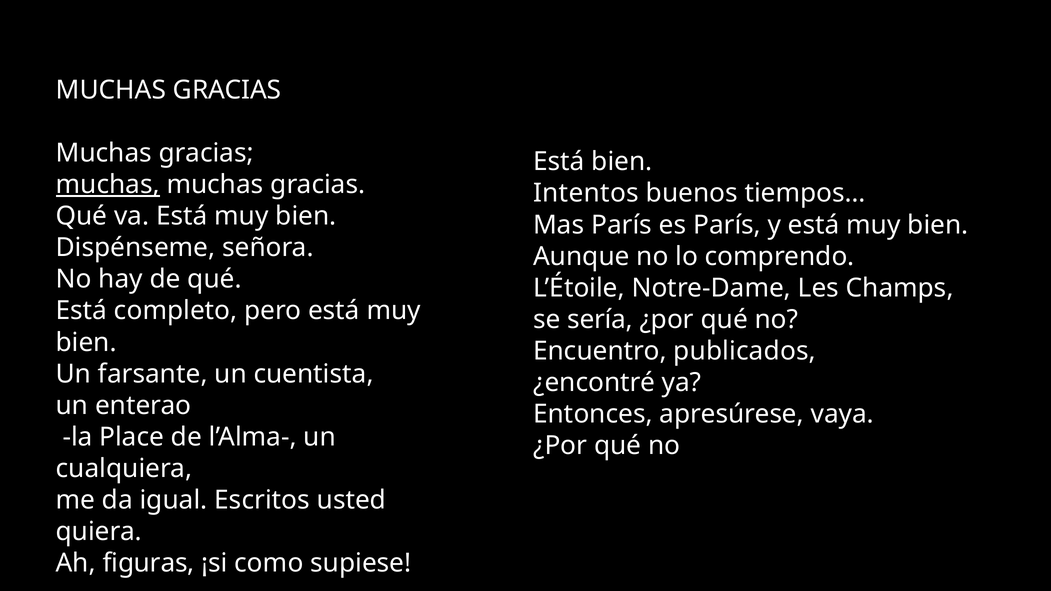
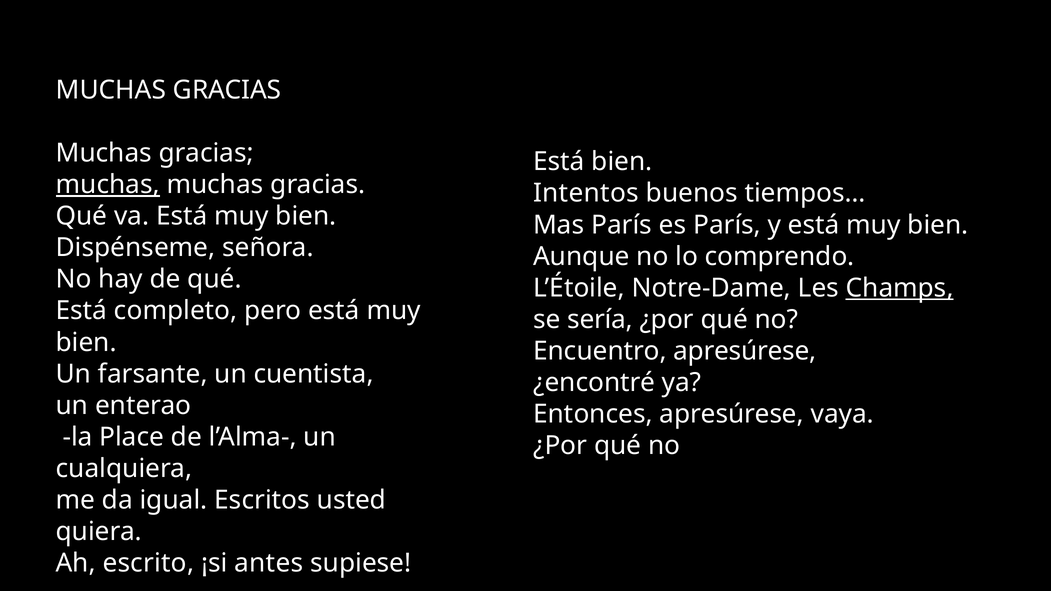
Champs underline: none -> present
Encuentro publicados: publicados -> apresúrese
figuras: figuras -> escrito
como: como -> antes
